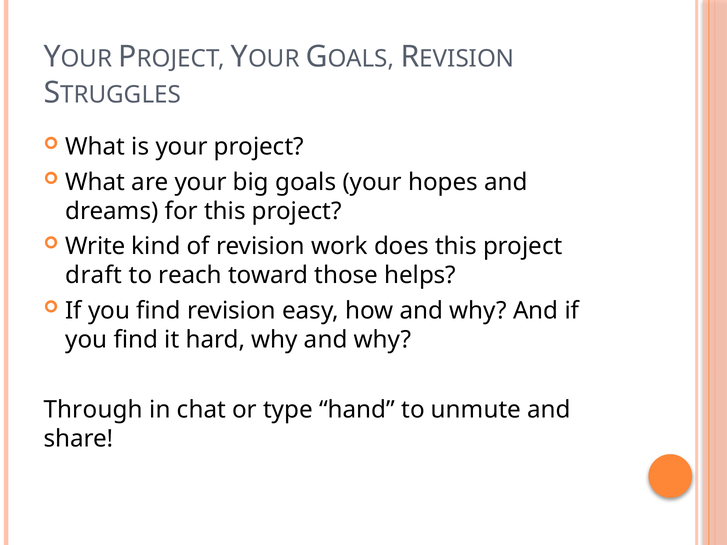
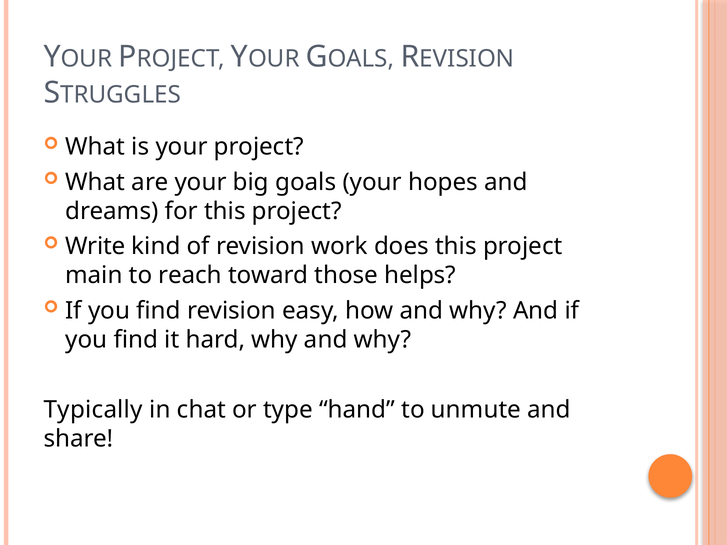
draft: draft -> main
Through: Through -> Typically
